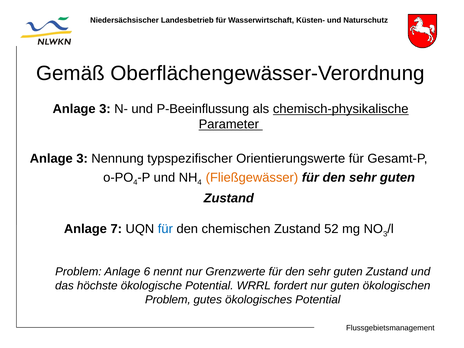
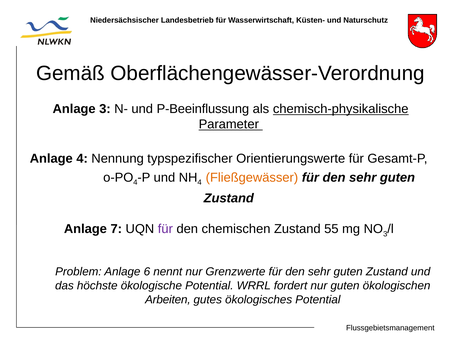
3 at (82, 158): 3 -> 4
für at (165, 229) colour: blue -> purple
52: 52 -> 55
Problem at (168, 300): Problem -> Arbeiten
